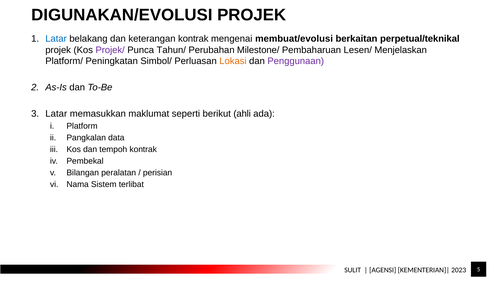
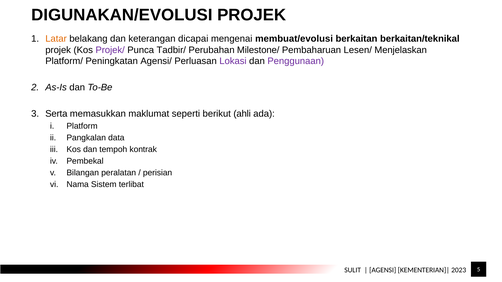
Latar at (56, 39) colour: blue -> orange
keterangan kontrak: kontrak -> dicapai
perpetual/teknikal: perpetual/teknikal -> berkaitan/teknikal
Tahun/: Tahun/ -> Tadbir/
Simbol/: Simbol/ -> Agensi/
Lokasi colour: orange -> purple
Latar at (56, 114): Latar -> Serta
